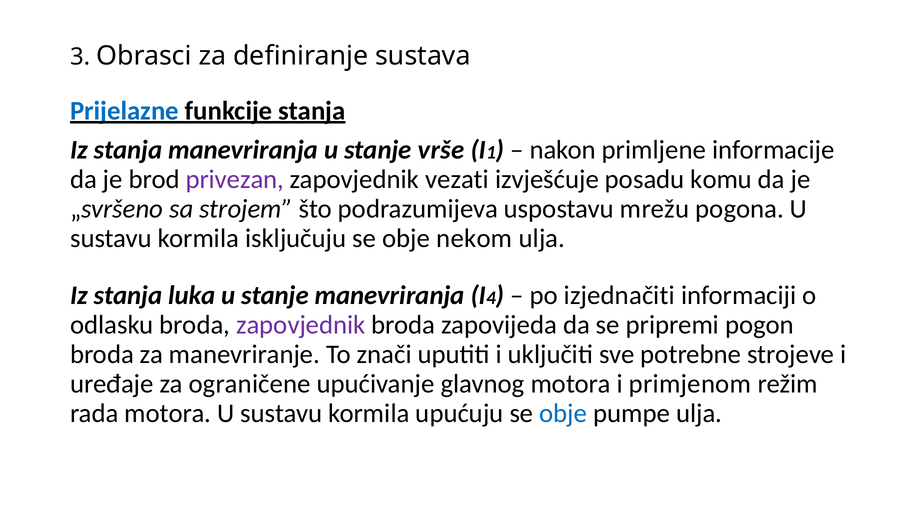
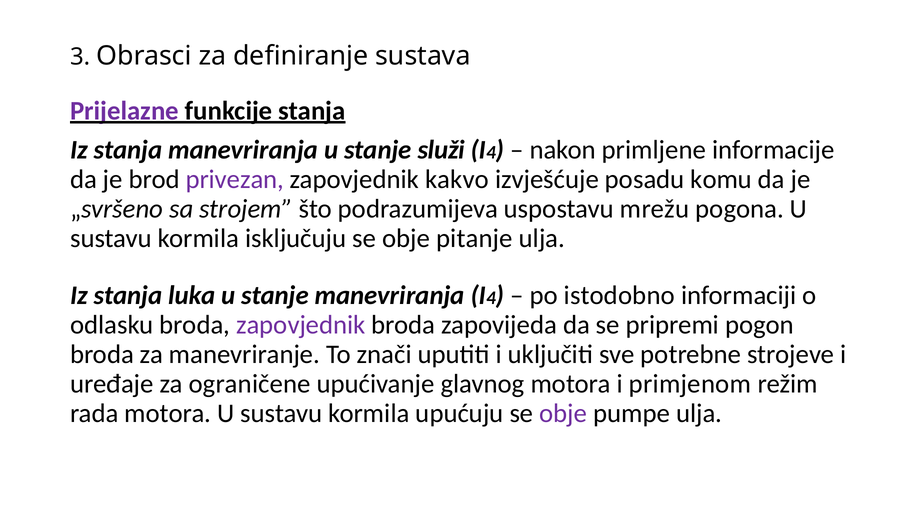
Prijelazne colour: blue -> purple
vrše: vrše -> služi
1 at (491, 152): 1 -> 4
vezati: vezati -> kakvo
nekom: nekom -> pitanje
izjednačiti: izjednačiti -> istodobno
obje at (563, 413) colour: blue -> purple
